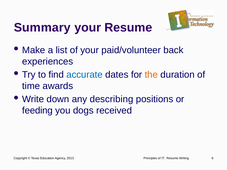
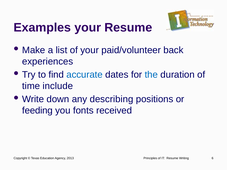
Summary: Summary -> Examples
the colour: orange -> blue
awards: awards -> include
dogs: dogs -> fonts
